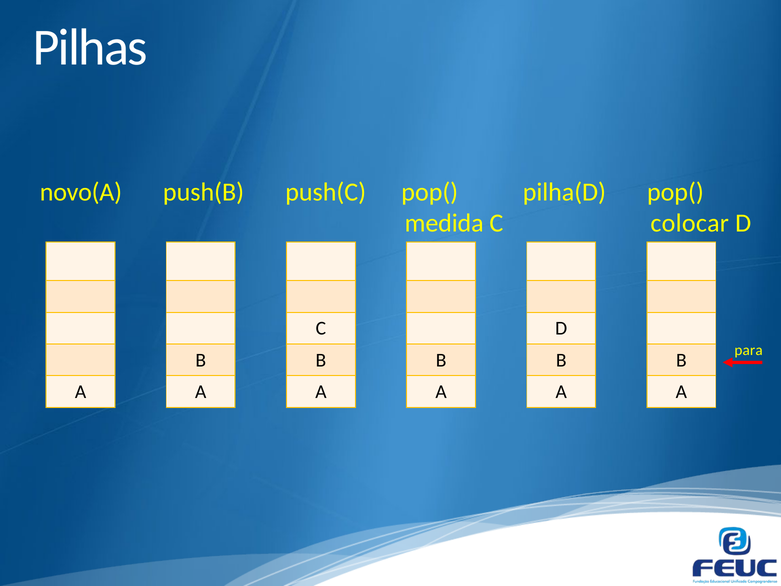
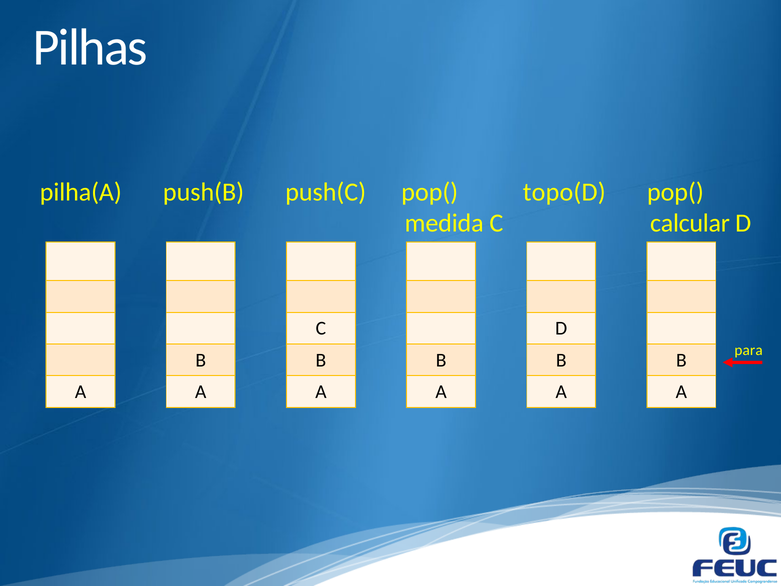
novo(A: novo(A -> pilha(A
pilha(D: pilha(D -> topo(D
colocar: colocar -> calcular
